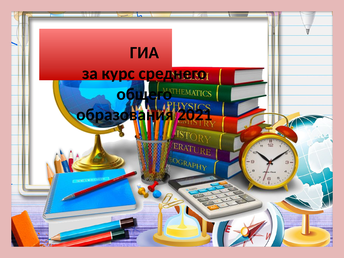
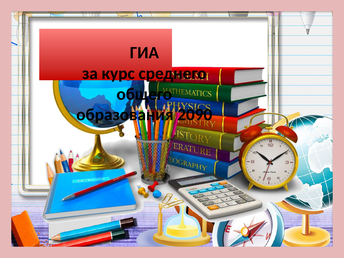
2021: 2021 -> 2090
